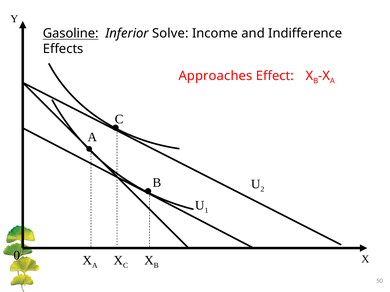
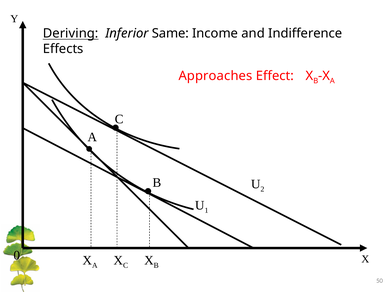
Gasoline: Gasoline -> Deriving
Solve: Solve -> Same
